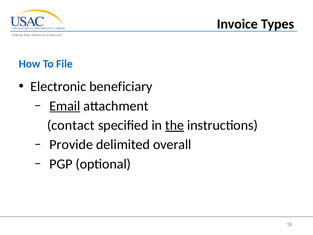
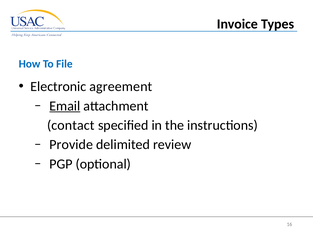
beneficiary: beneficiary -> agreement
the underline: present -> none
overall: overall -> review
